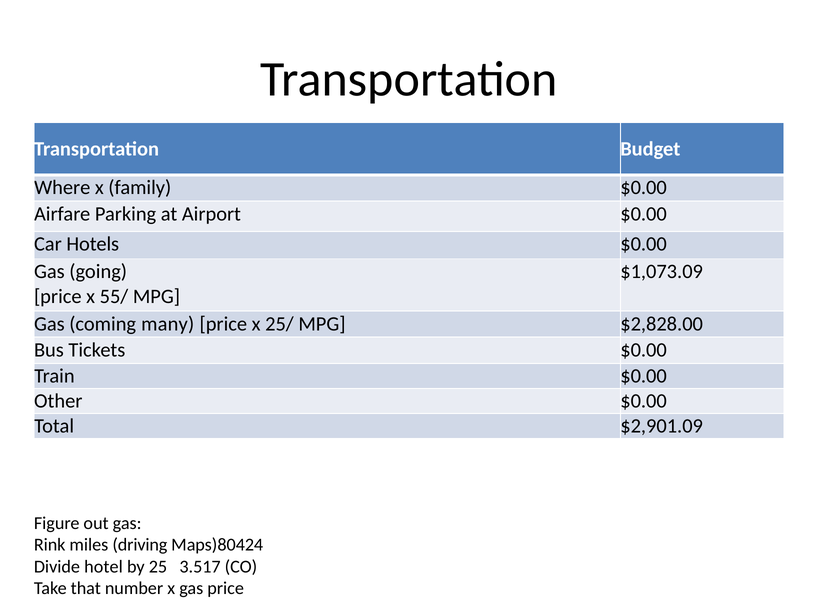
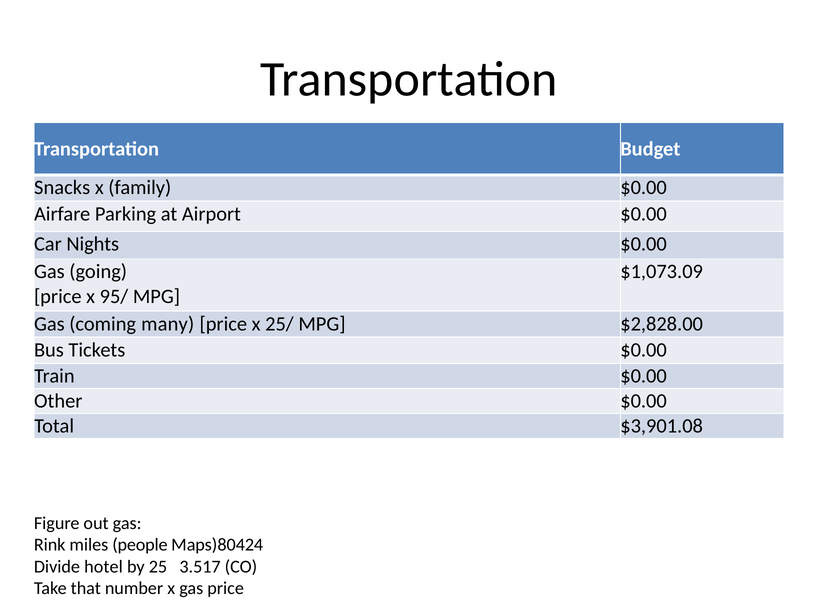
Where: Where -> Snacks
Hotels: Hotels -> Nights
55/: 55/ -> 95/
$2,901.09: $2,901.09 -> $3,901.08
driving: driving -> people
